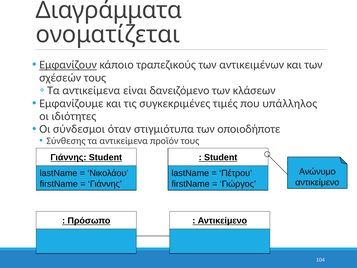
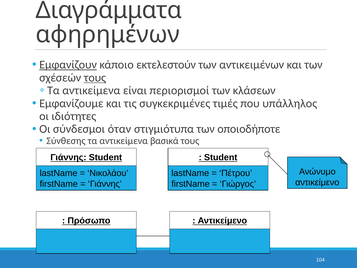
ονοματίζεται: ονοματίζεται -> αφηρημένων
τραπεζικούς: τραπεζικούς -> εκτελεστούν
τους at (95, 78) underline: none -> present
δανειζόμενο: δανειζόμενο -> περιορισμοί
προϊόν: προϊόν -> βασικά
